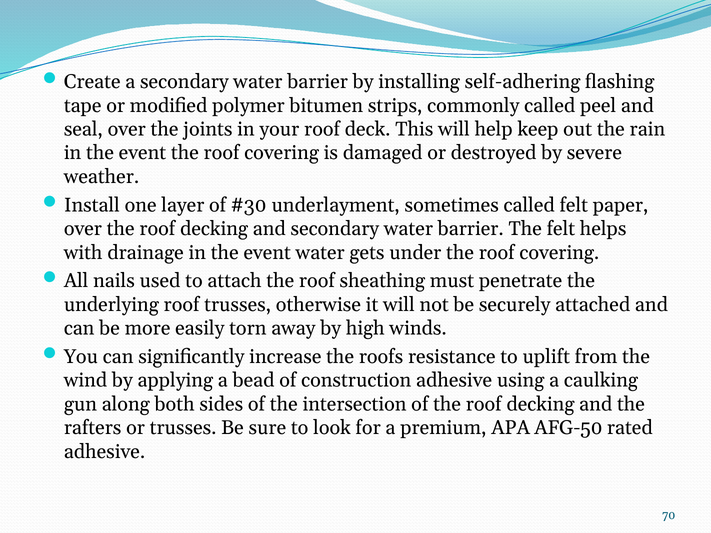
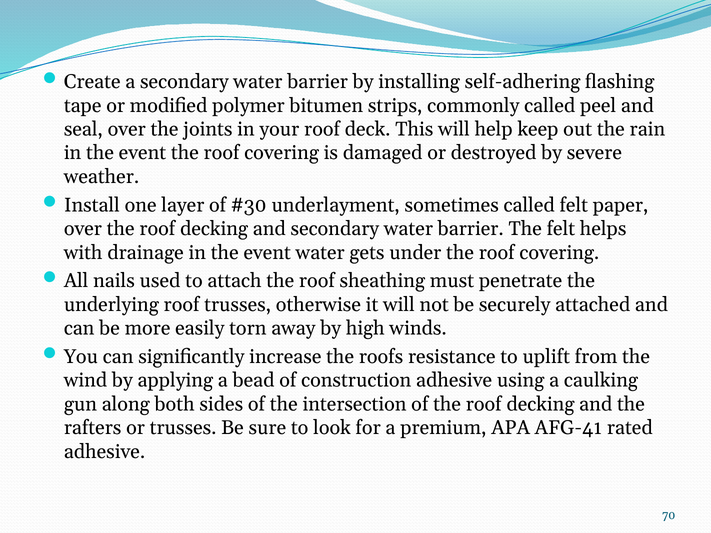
AFG-50: AFG-50 -> AFG-41
